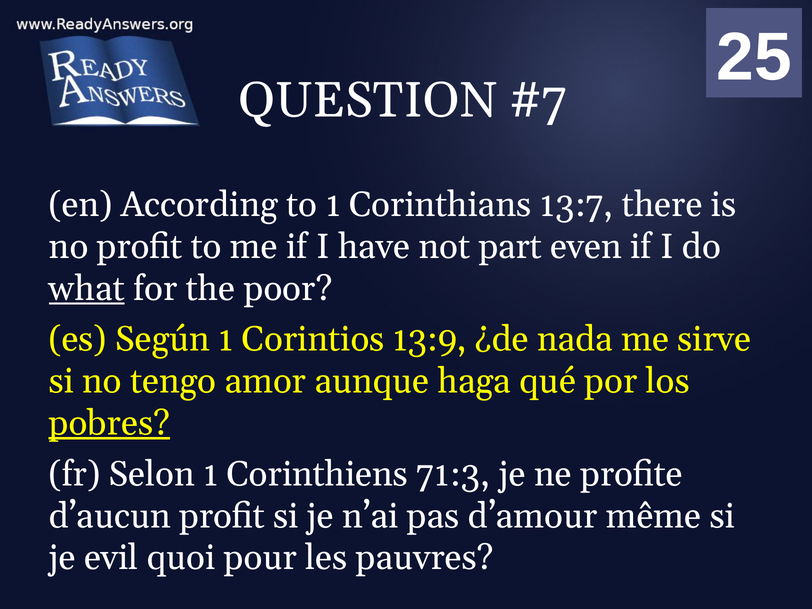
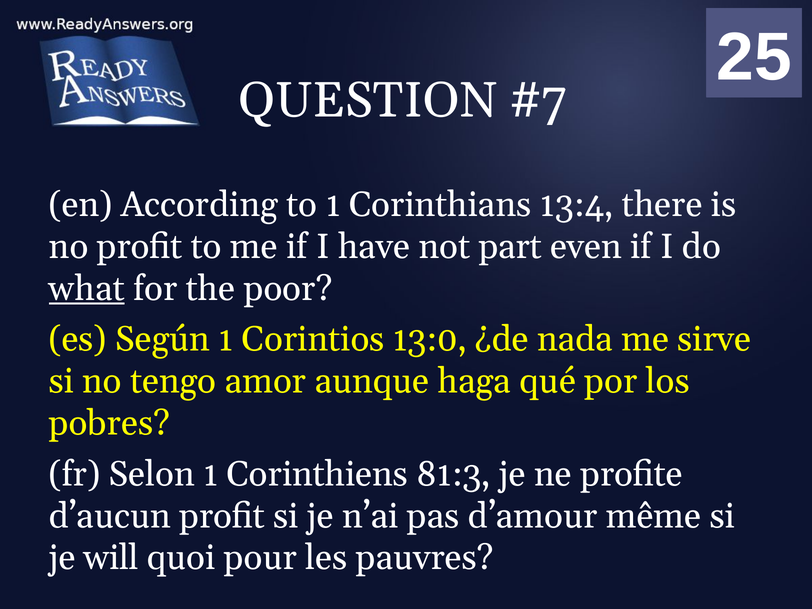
13:7: 13:7 -> 13:4
13:9: 13:9 -> 13:0
pobres underline: present -> none
71:3: 71:3 -> 81:3
evil: evil -> will
